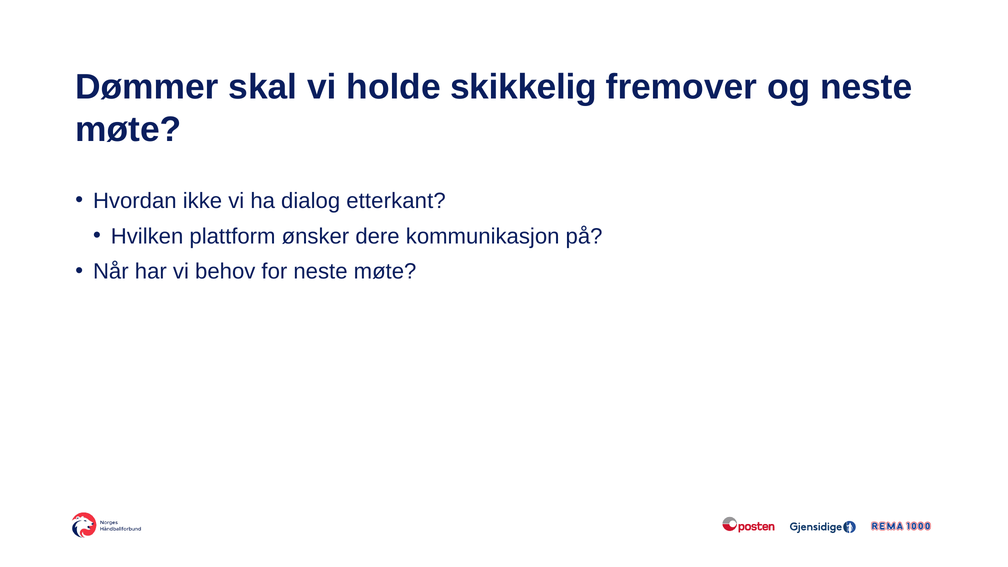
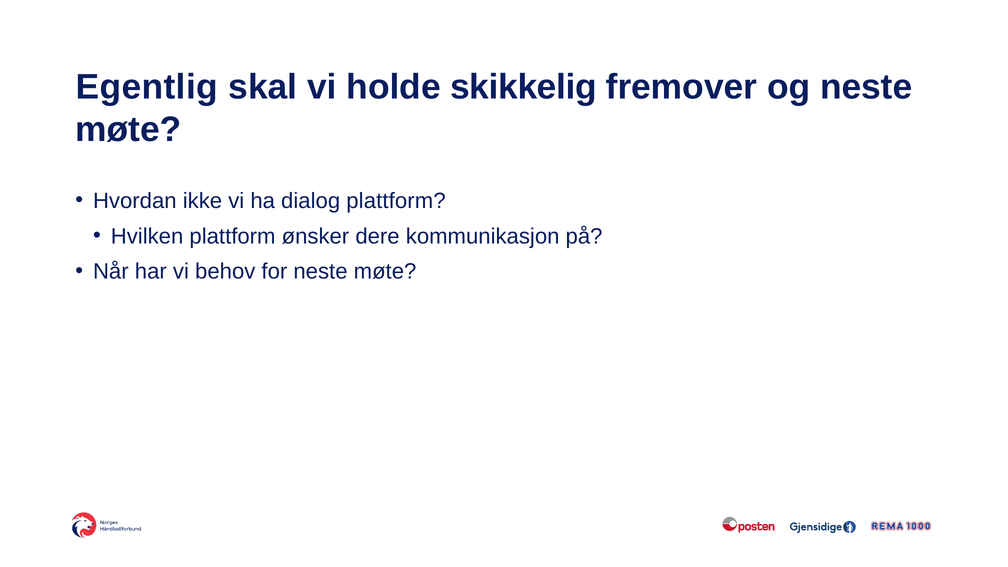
Dømmer: Dømmer -> Egentlig
dialog etterkant: etterkant -> plattform
